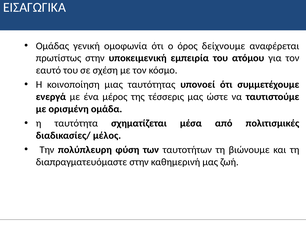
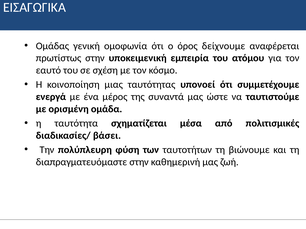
τέσσερις: τέσσερις -> συναντά
μέλος: μέλος -> βάσει
